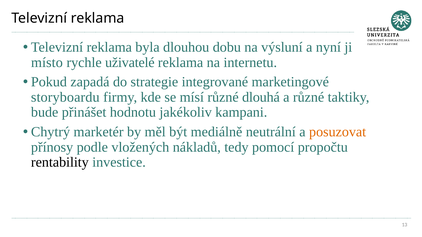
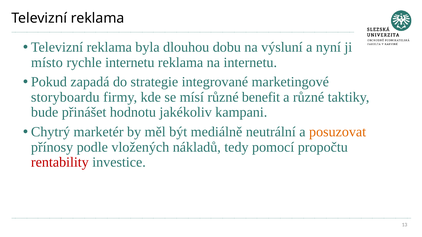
rychle uživatelé: uživatelé -> internetu
dlouhá: dlouhá -> benefit
rentability colour: black -> red
